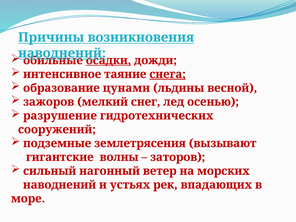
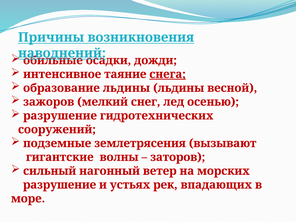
осадки underline: present -> none
образование цунами: цунами -> льдины
наводнений at (60, 185): наводнений -> разрушение
